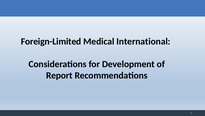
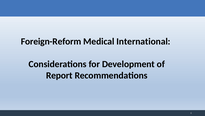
Foreign-Limited: Foreign-Limited -> Foreign-Reform
